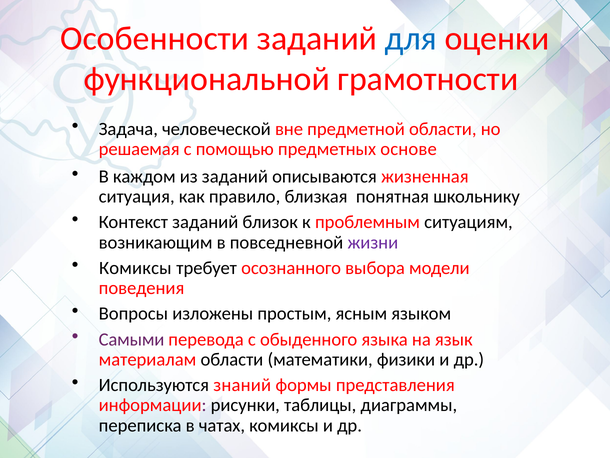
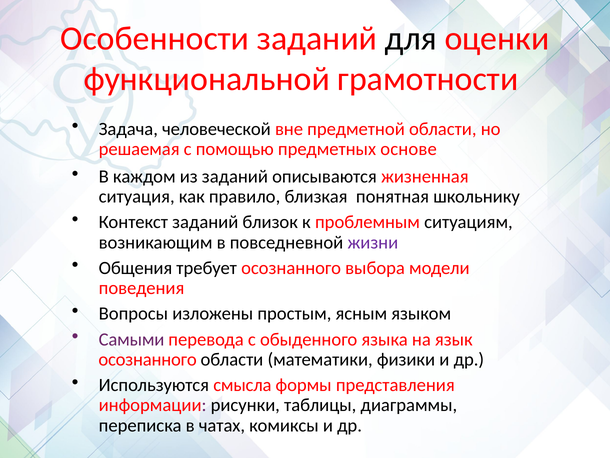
для colour: blue -> black
Комиксы at (135, 268): Комиксы -> Общения
материалам at (148, 359): материалам -> осознанного
знаний: знаний -> смысла
